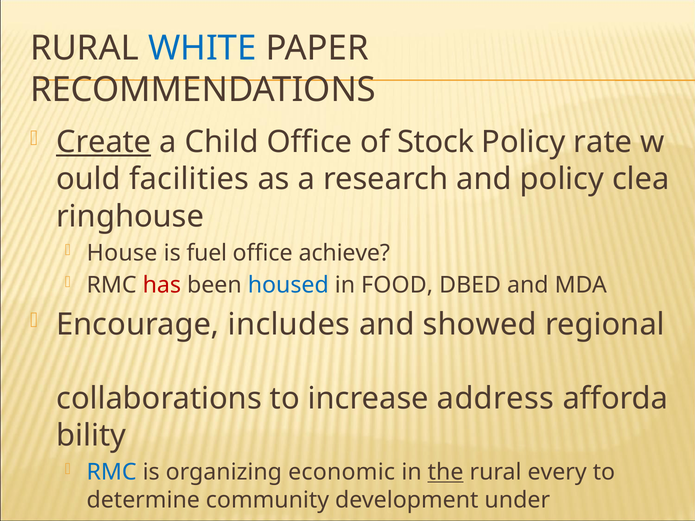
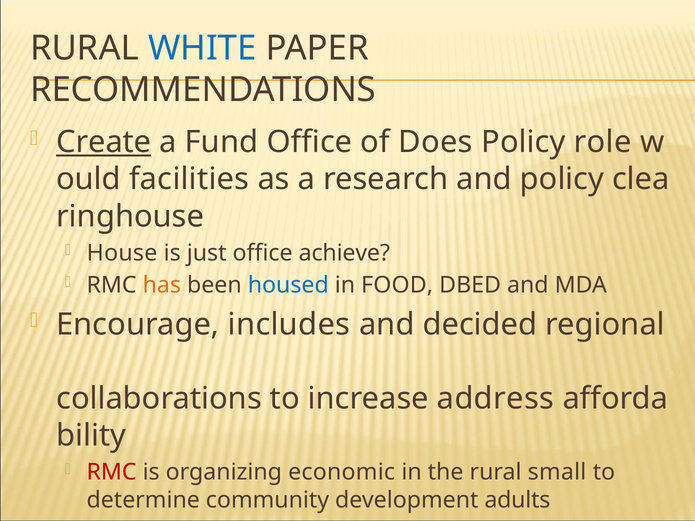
Child: Child -> Fund
of Stock: Stock -> Does
rate: rate -> role
fuel: fuel -> just
has colour: red -> orange
showed: showed -> decided
RMC at (112, 472) colour: blue -> red
the underline: present -> none
every: every -> small
under: under -> adults
